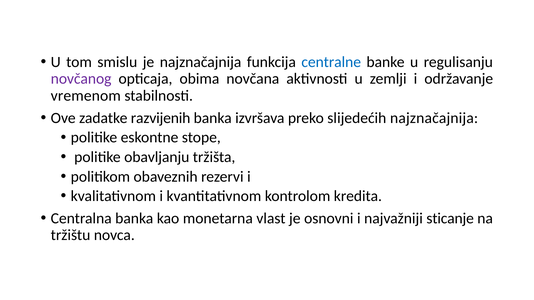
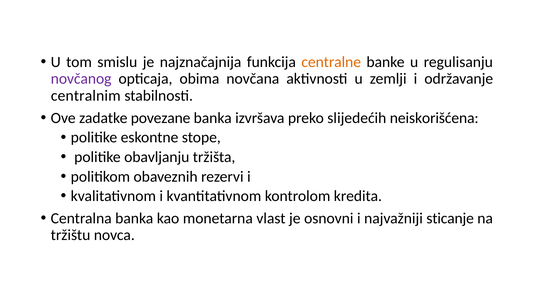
centralne colour: blue -> orange
vremenom: vremenom -> centralnim
razvijenih: razvijenih -> povezane
slijedećih najznačajnija: najznačajnija -> neiskorišćena
